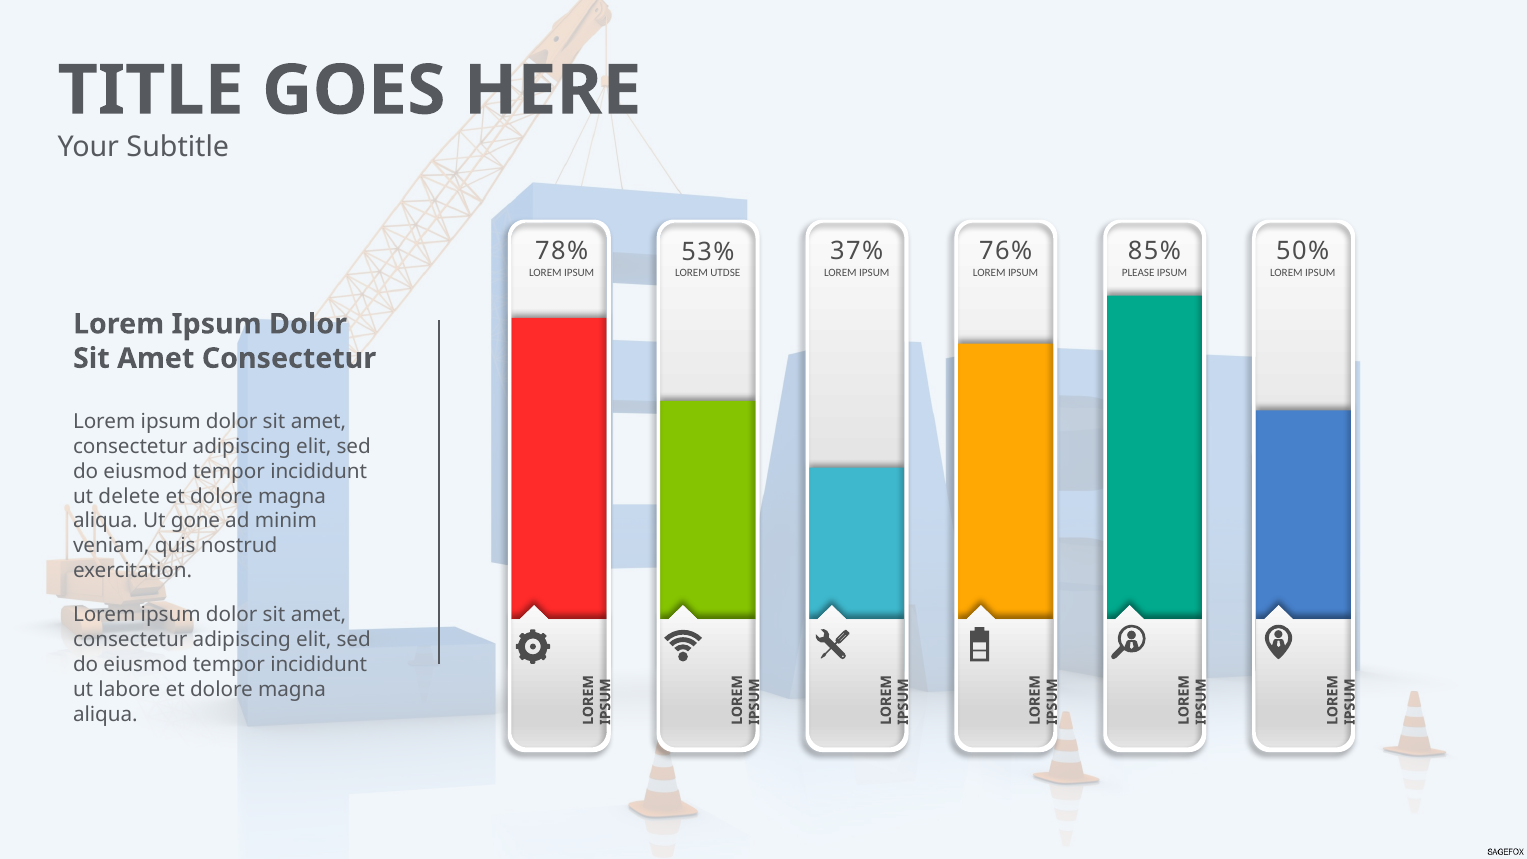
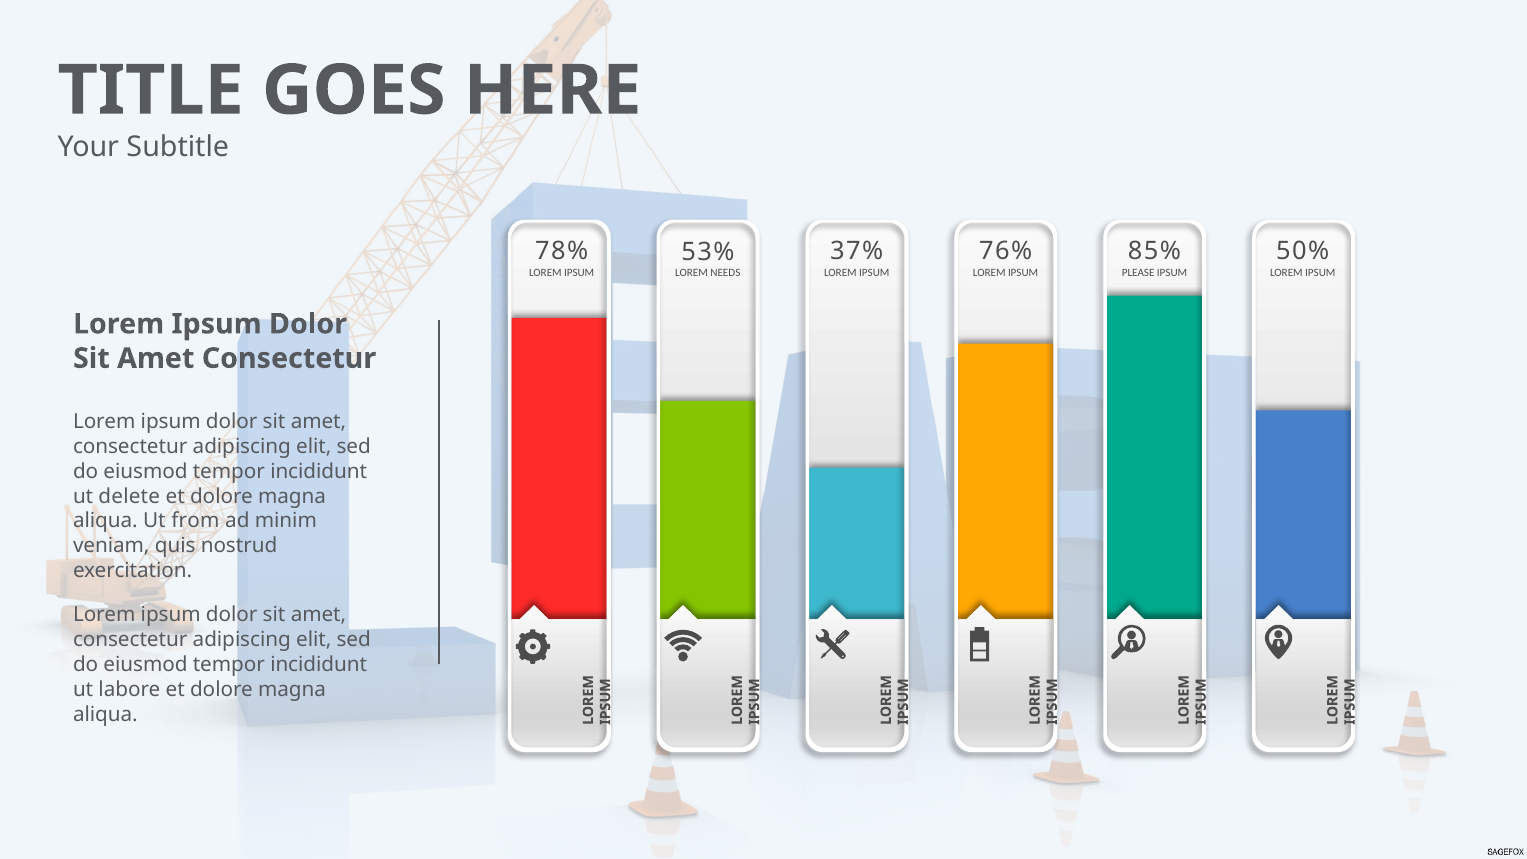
UTDSE: UTDSE -> NEEDS
gone: gone -> from
